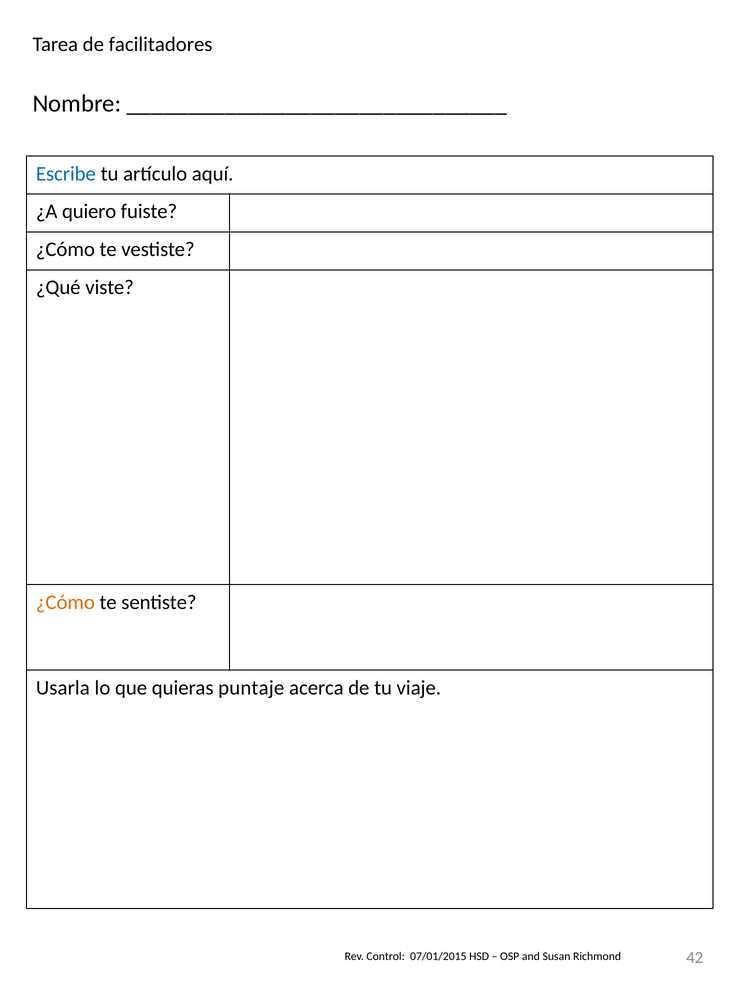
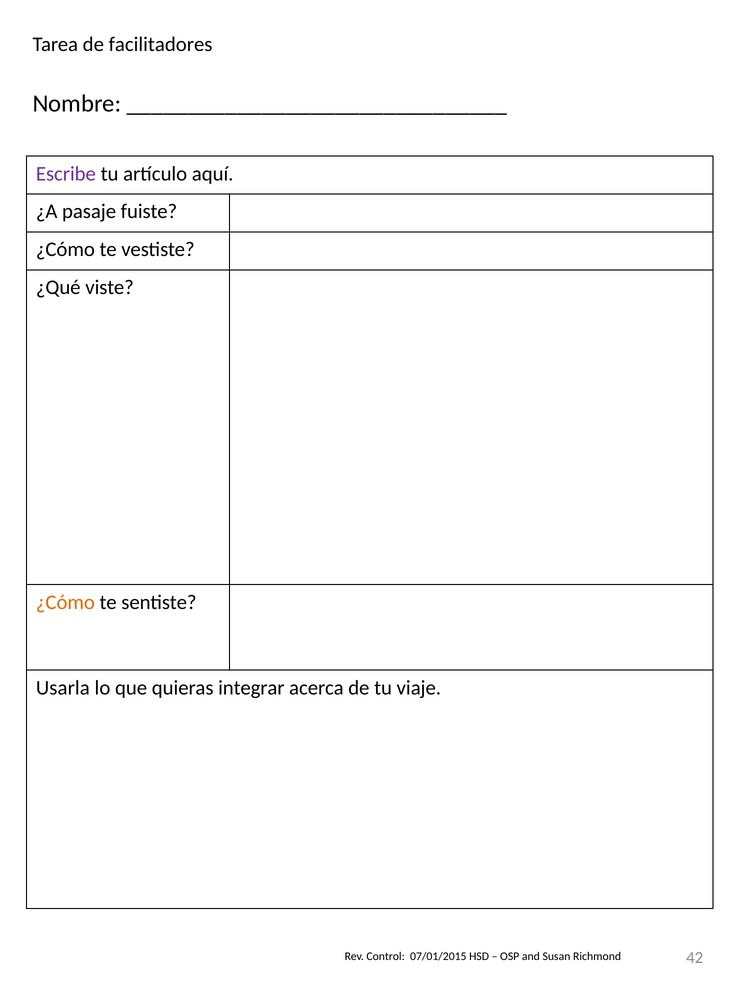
Escribe colour: blue -> purple
quiero: quiero -> pasaje
puntaje: puntaje -> integrar
